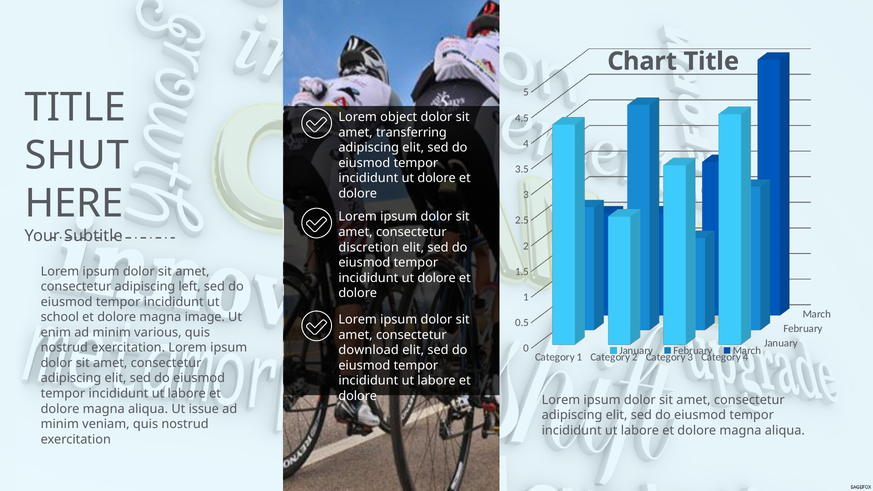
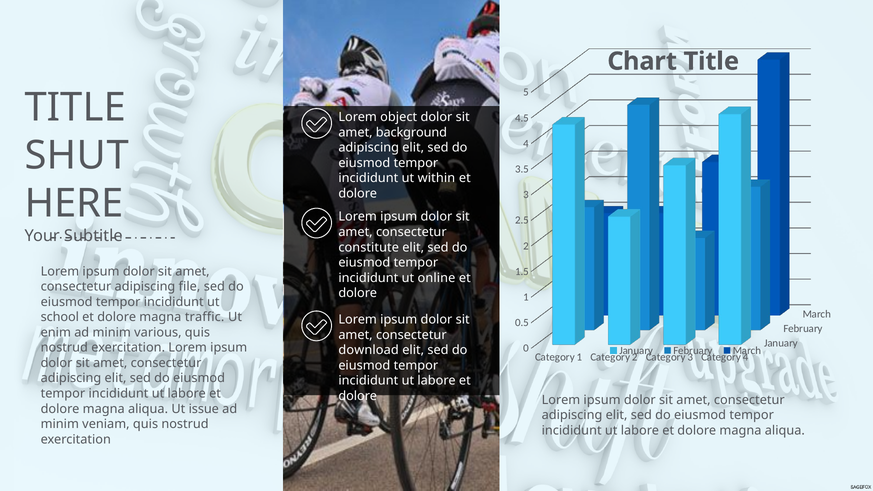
transferring: transferring -> background
dolore at (437, 178): dolore -> within
discretion: discretion -> constitute
dolore at (437, 278): dolore -> online
left: left -> file
image: image -> traffic
